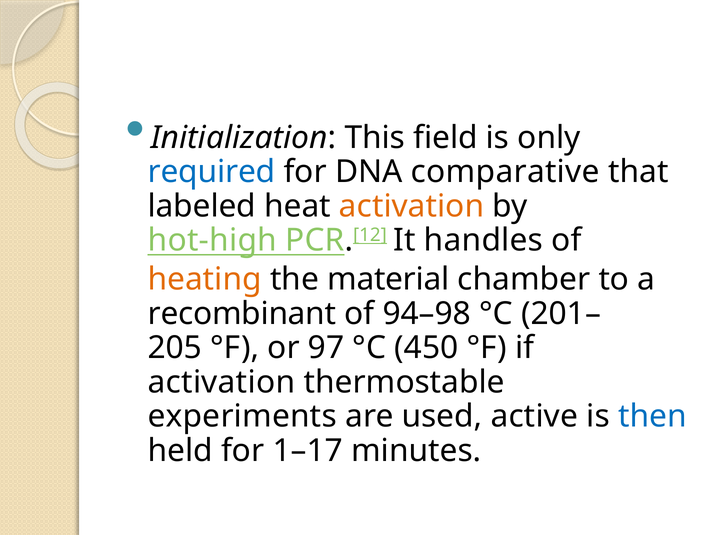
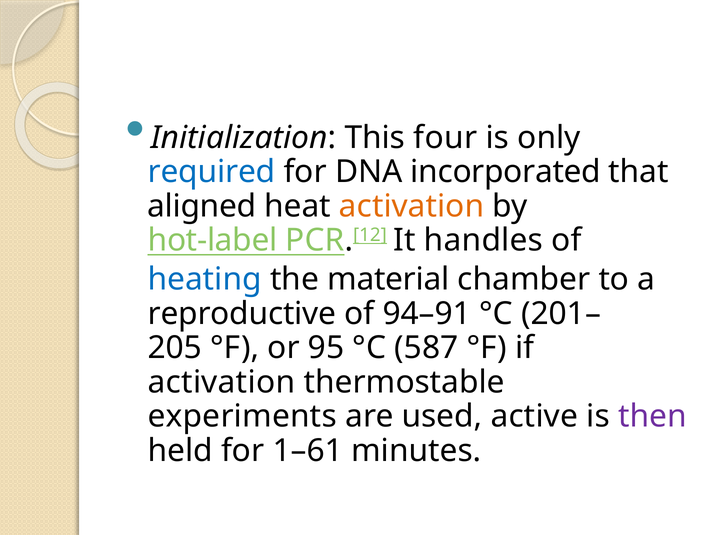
field: field -> four
comparative: comparative -> incorporated
labeled: labeled -> aligned
hot-high: hot-high -> hot-label
heating colour: orange -> blue
recombinant: recombinant -> reproductive
94–98: 94–98 -> 94–91
97: 97 -> 95
450: 450 -> 587
then colour: blue -> purple
1–17: 1–17 -> 1–61
